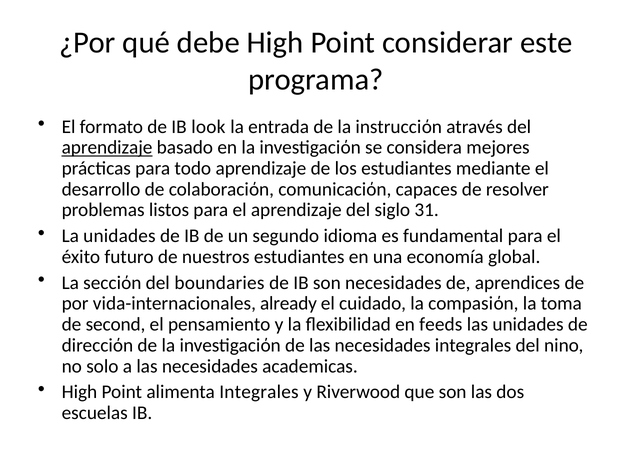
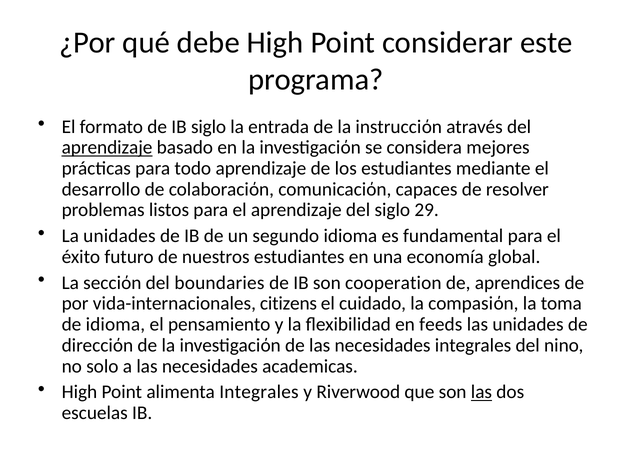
IB look: look -> siglo
31: 31 -> 29
son necesidades: necesidades -> cooperation
already: already -> citizens
de second: second -> idioma
las at (481, 392) underline: none -> present
